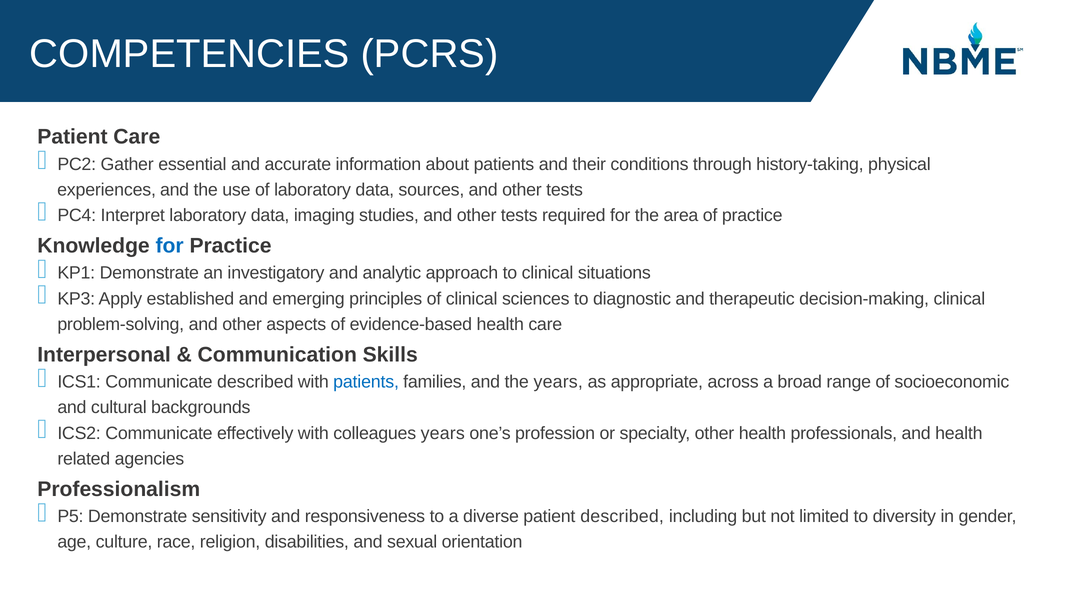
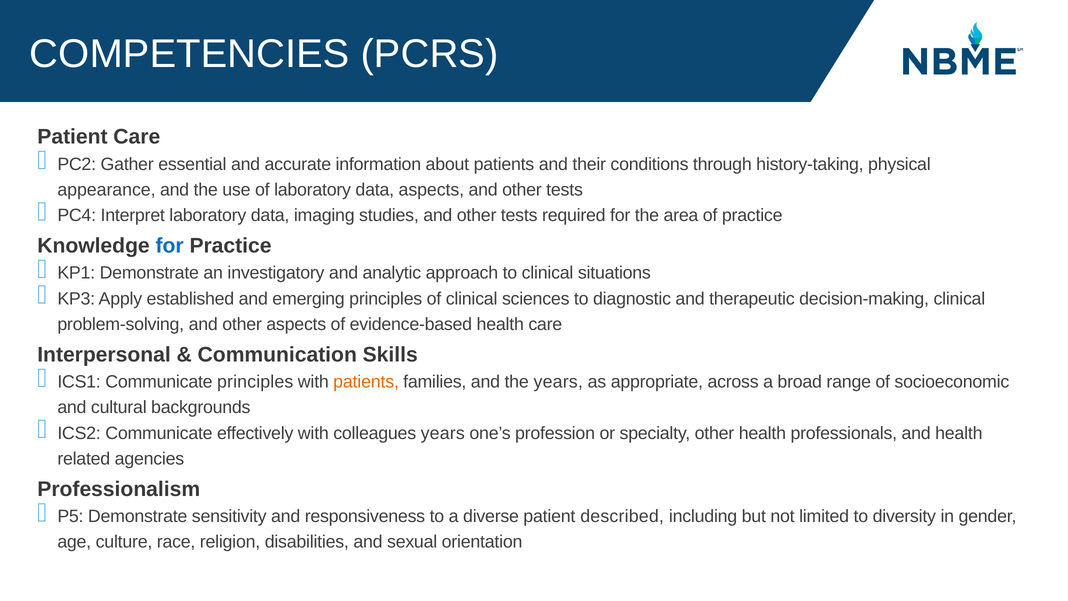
experiences: experiences -> appearance
data sources: sources -> aspects
Communicate described: described -> principles
patients at (366, 382) colour: blue -> orange
